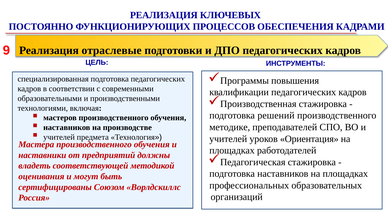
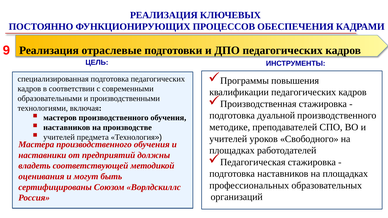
решений: решений -> дуальной
Ориентация: Ориентация -> Свободного
